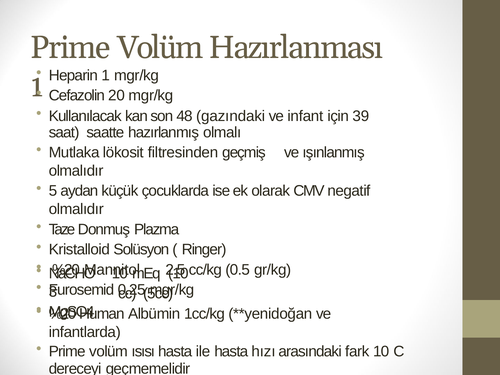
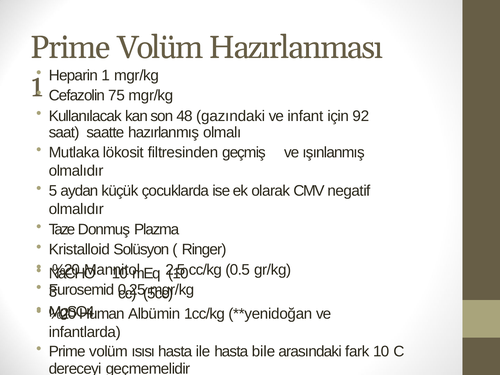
20: 20 -> 75
39: 39 -> 92
hızı: hızı -> bile
